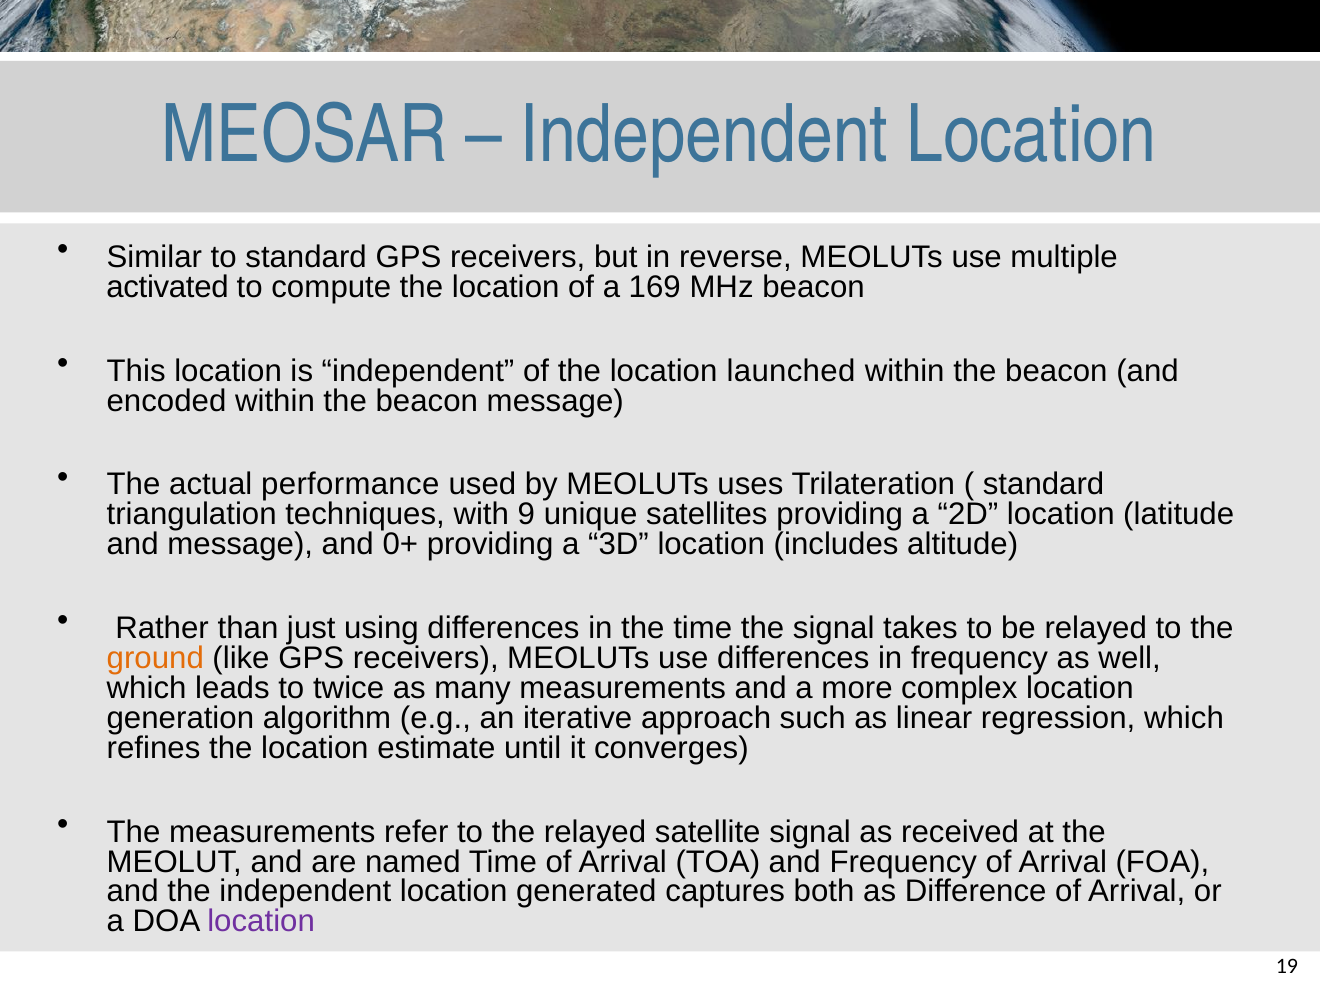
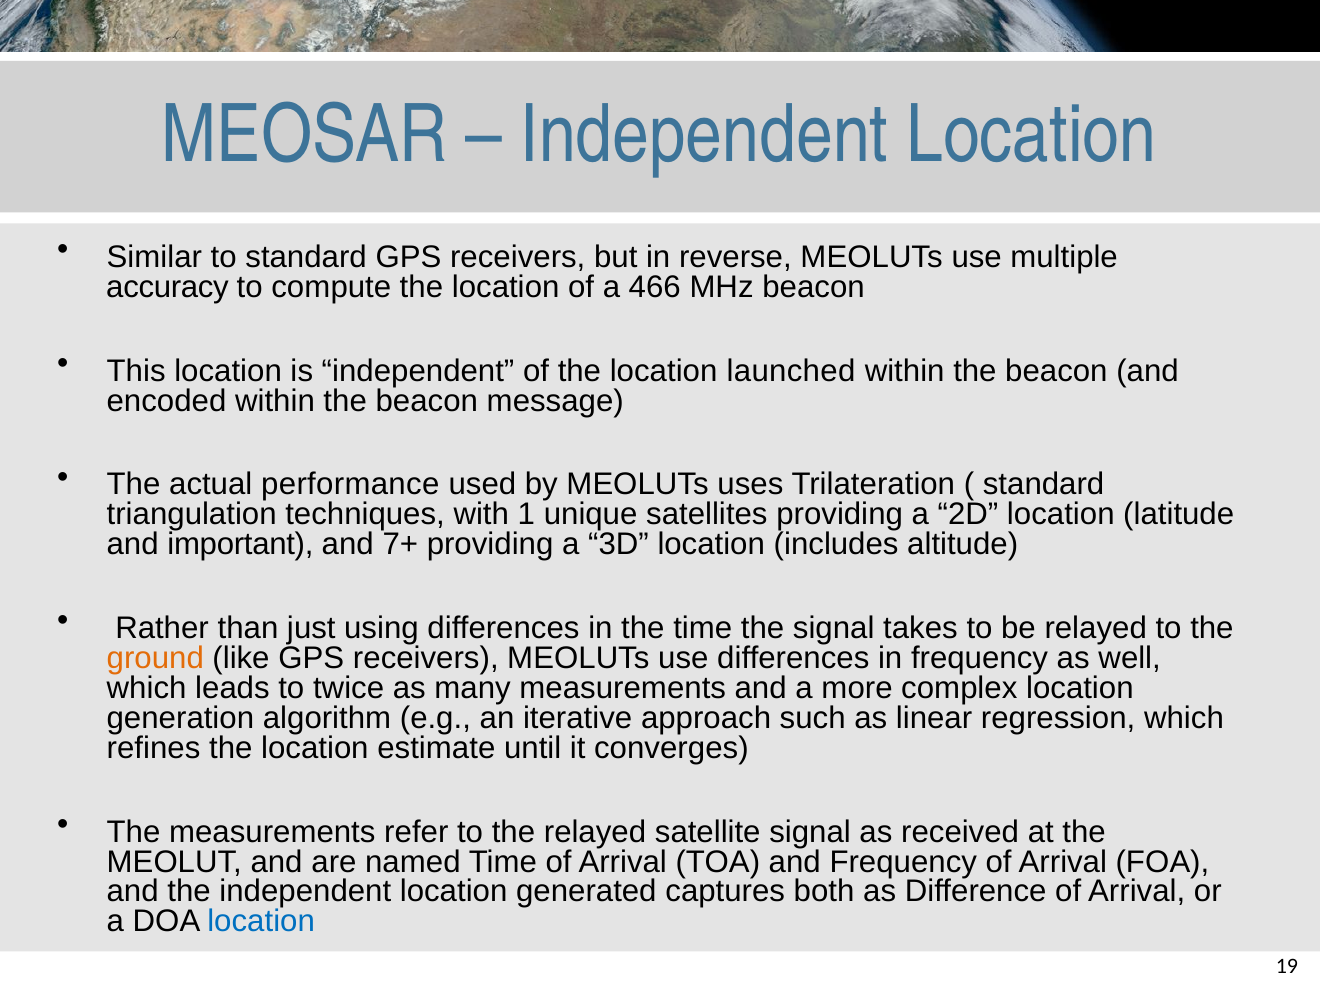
activated: activated -> accuracy
169: 169 -> 466
9: 9 -> 1
and message: message -> important
0+: 0+ -> 7+
location at (261, 922) colour: purple -> blue
